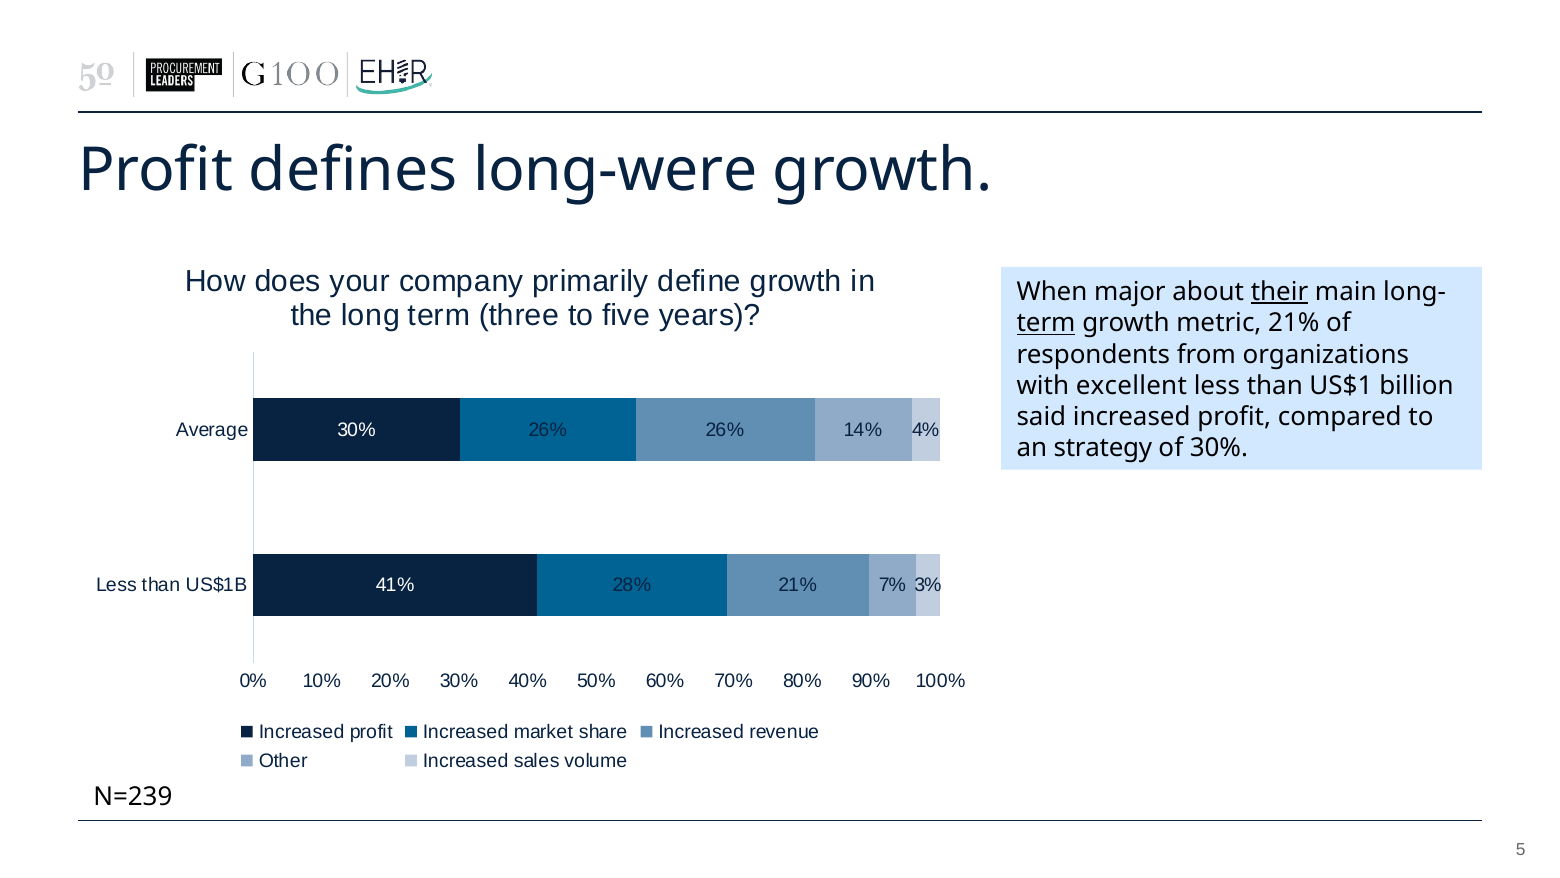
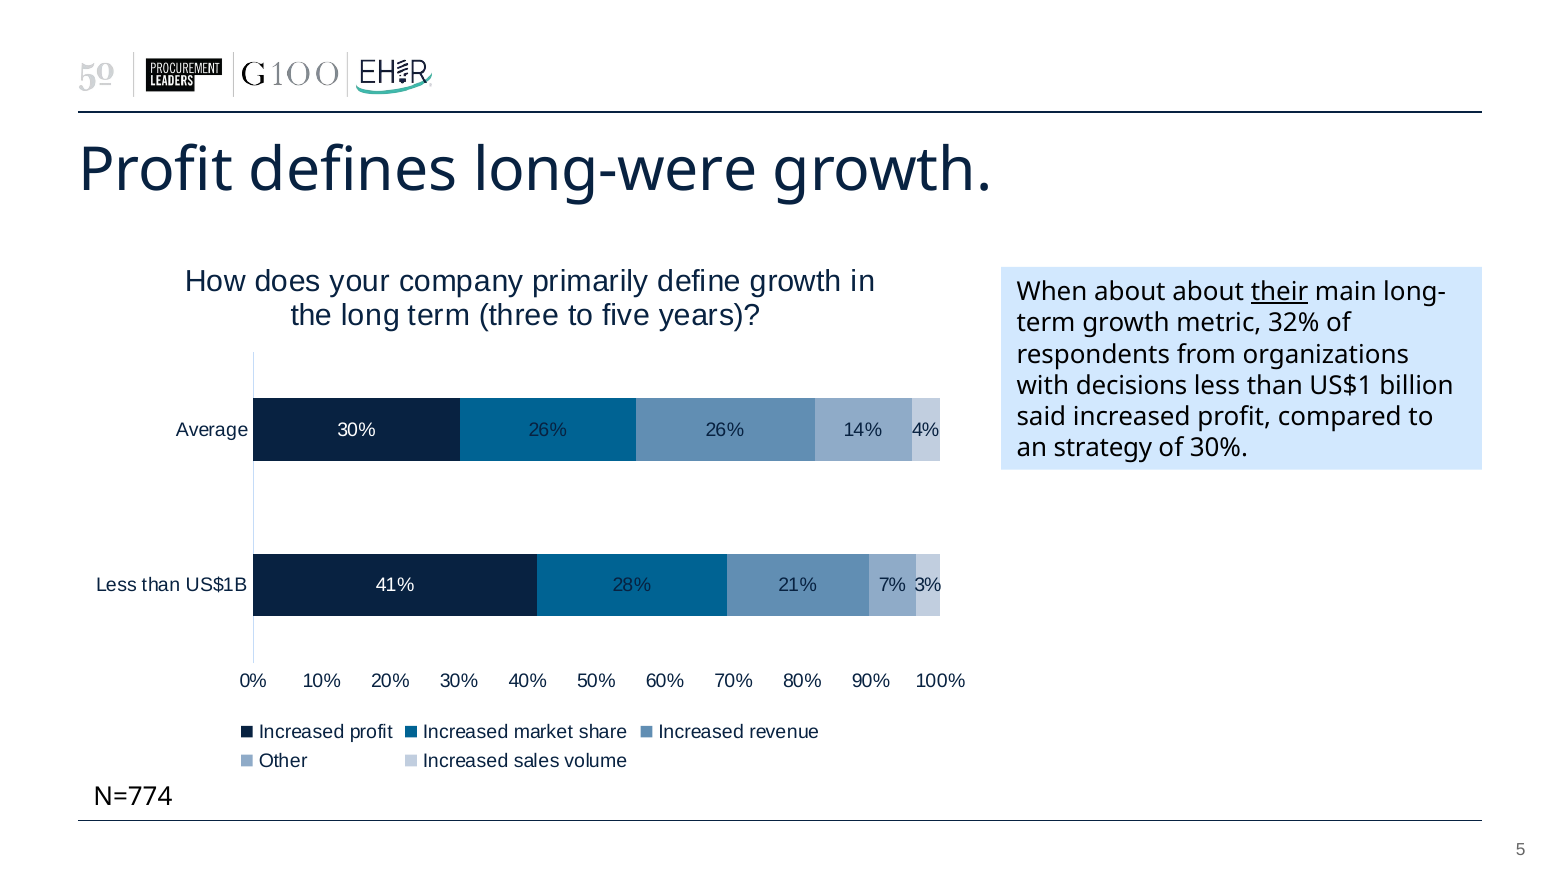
When major: major -> about
term at (1046, 323) underline: present -> none
metric 21%: 21% -> 32%
excellent: excellent -> decisions
N=239: N=239 -> N=774
